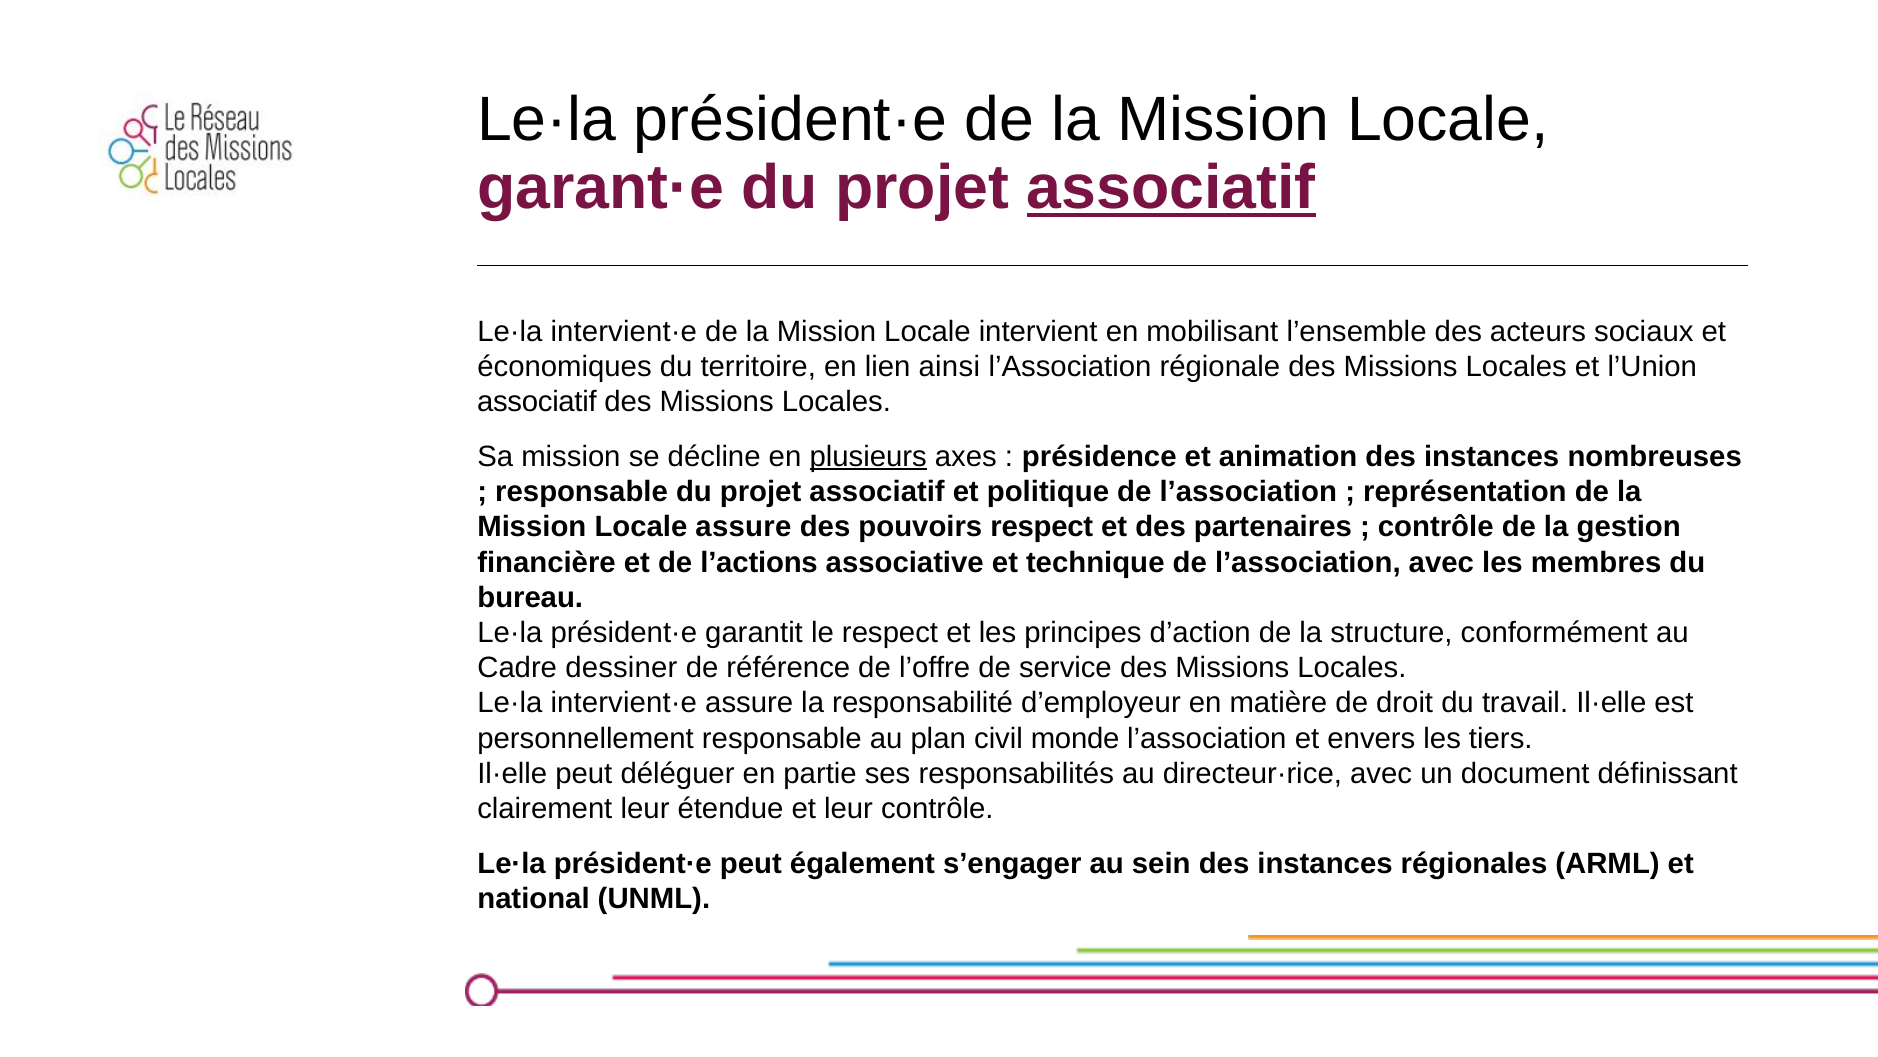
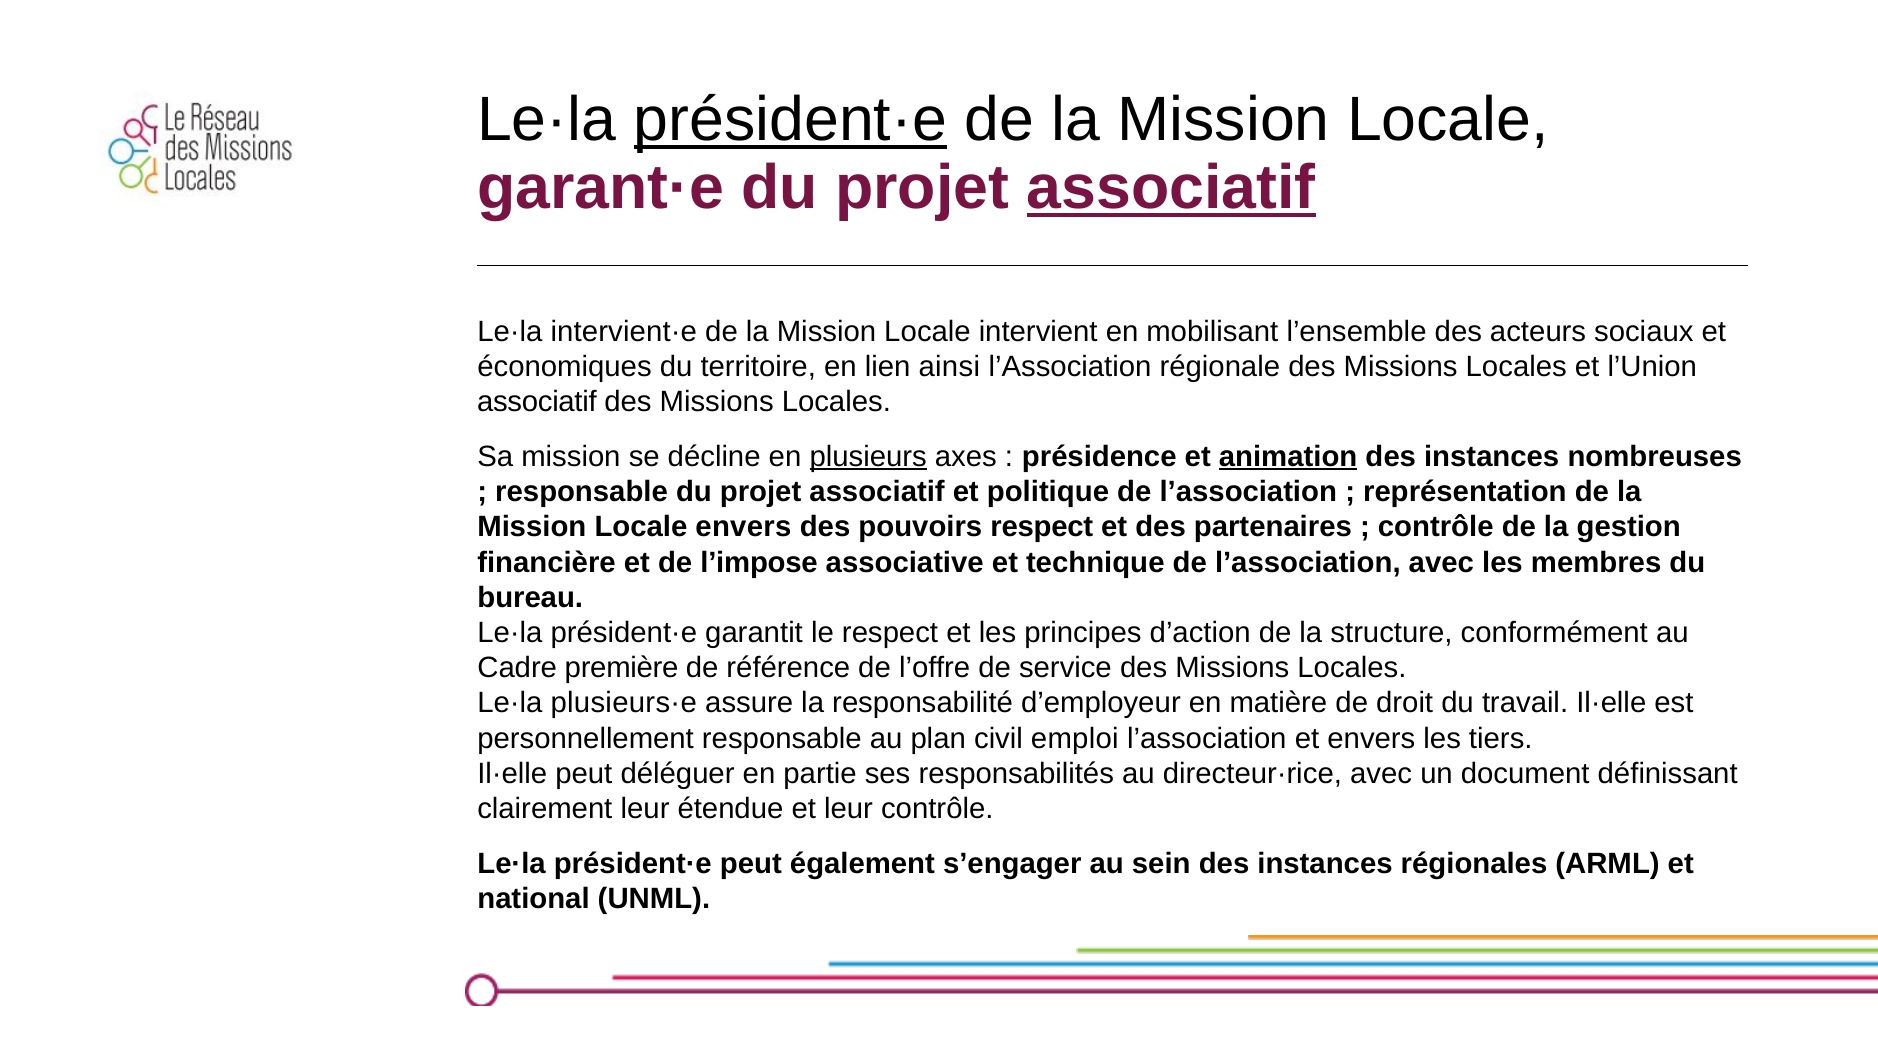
président·e at (790, 120) underline: none -> present
animation underline: none -> present
Locale assure: assure -> envers
l’actions: l’actions -> l’impose
dessiner: dessiner -> première
intervient·e at (624, 703): intervient·e -> plusieurs·e
monde: monde -> emploi
